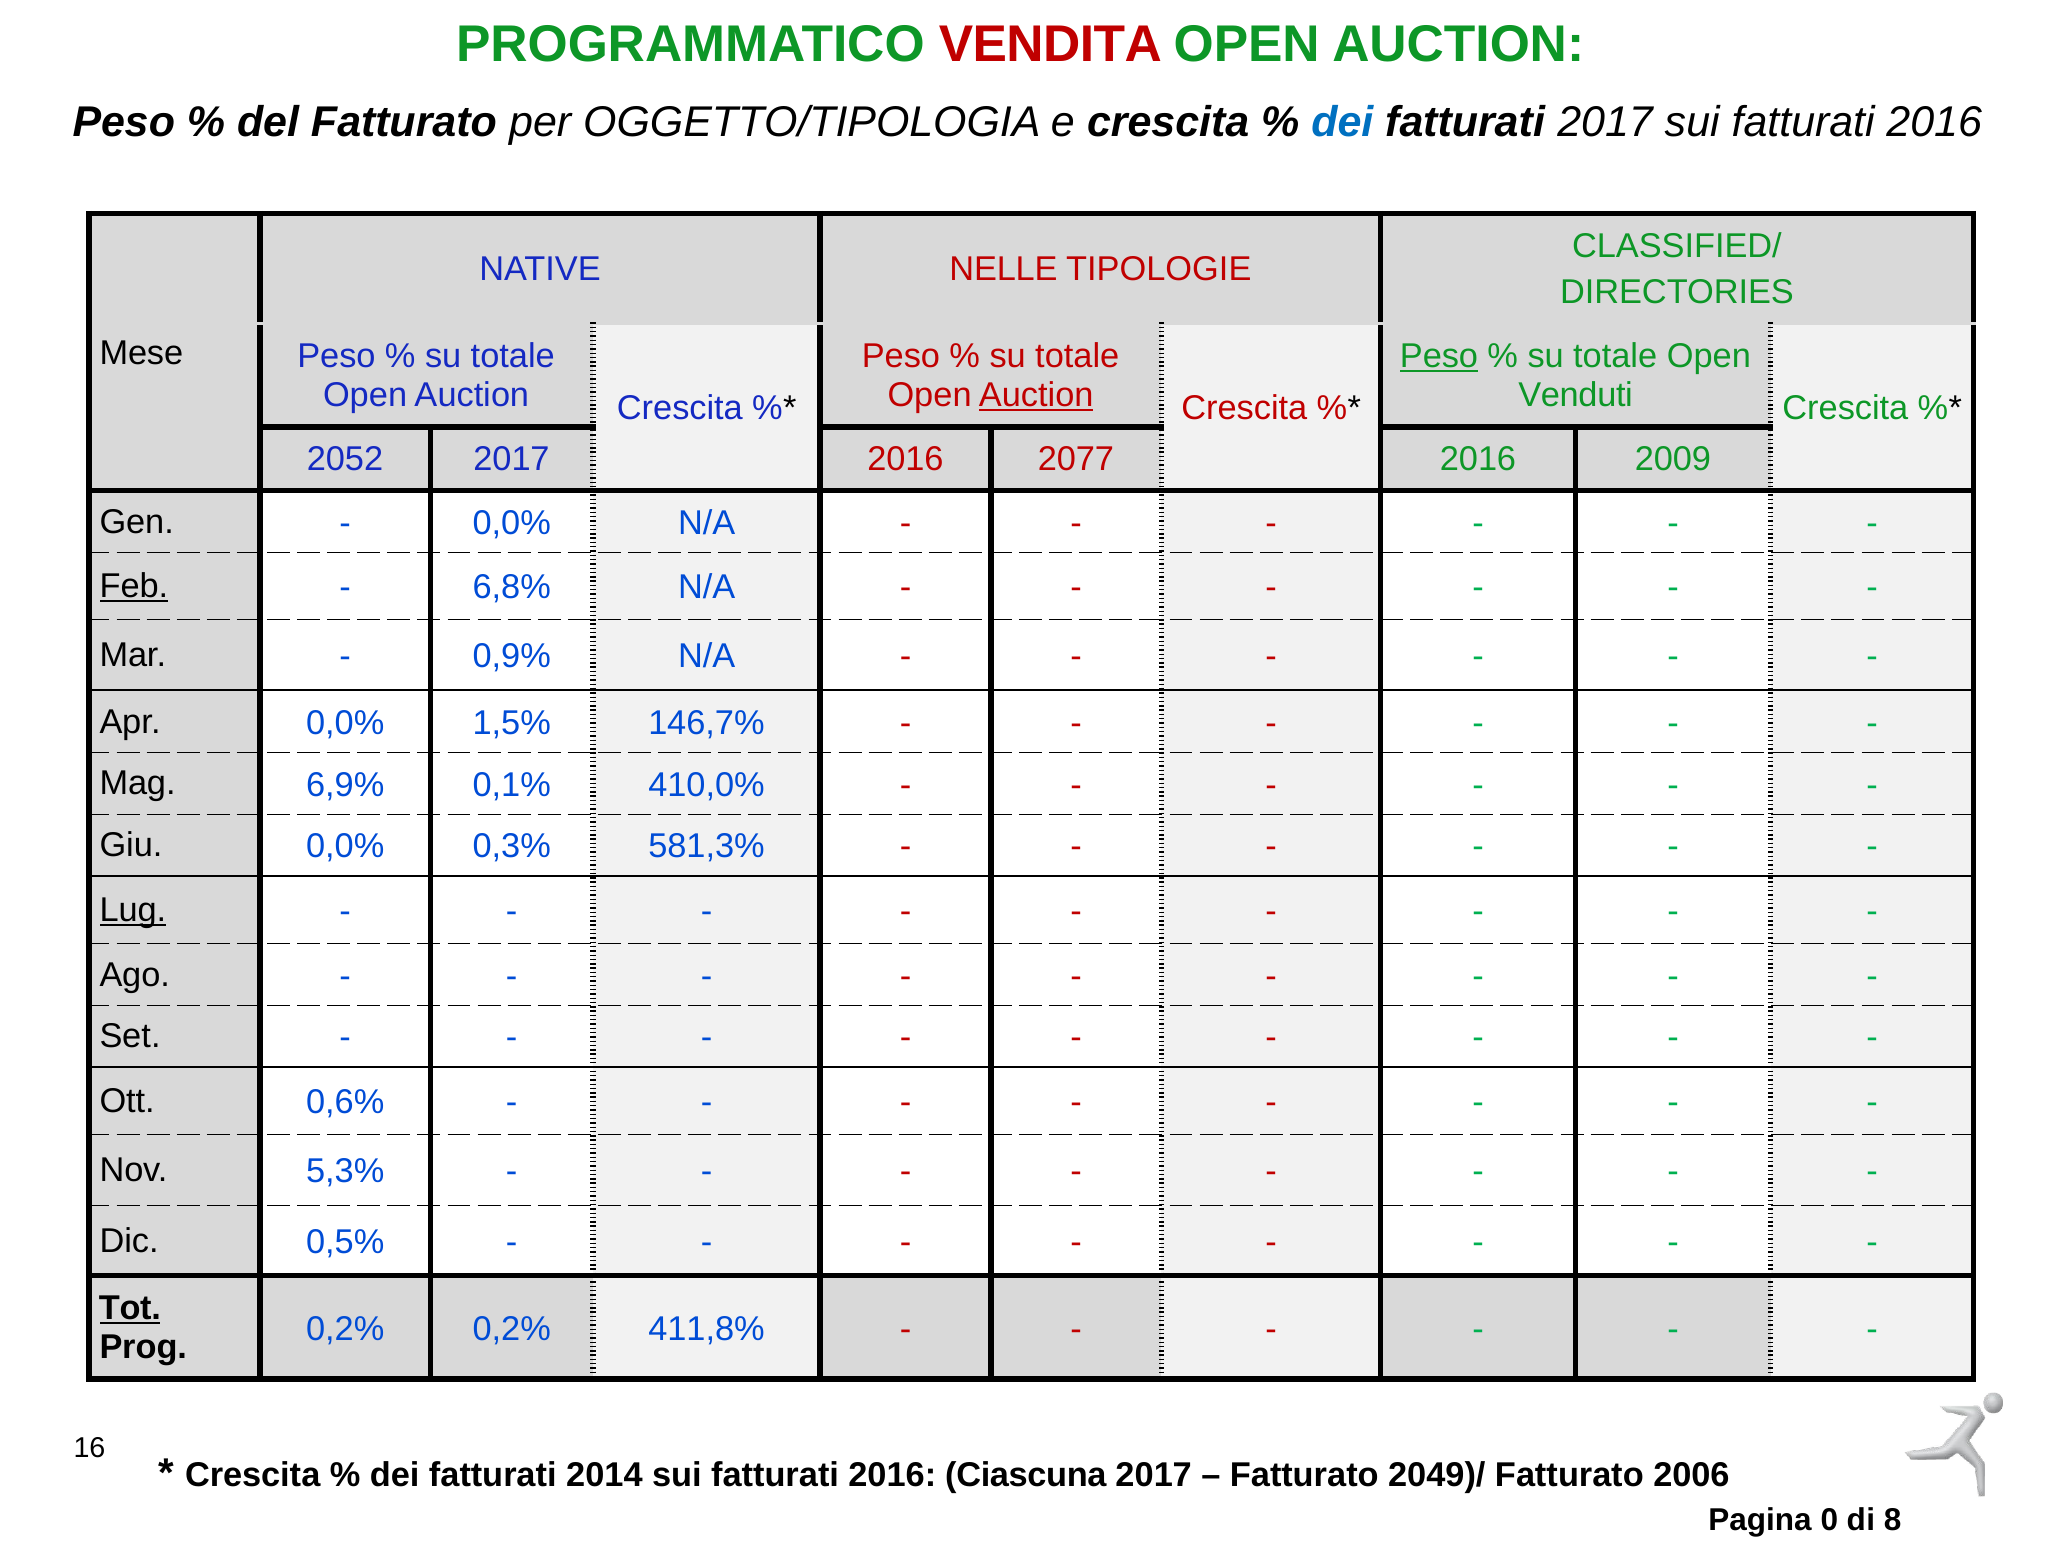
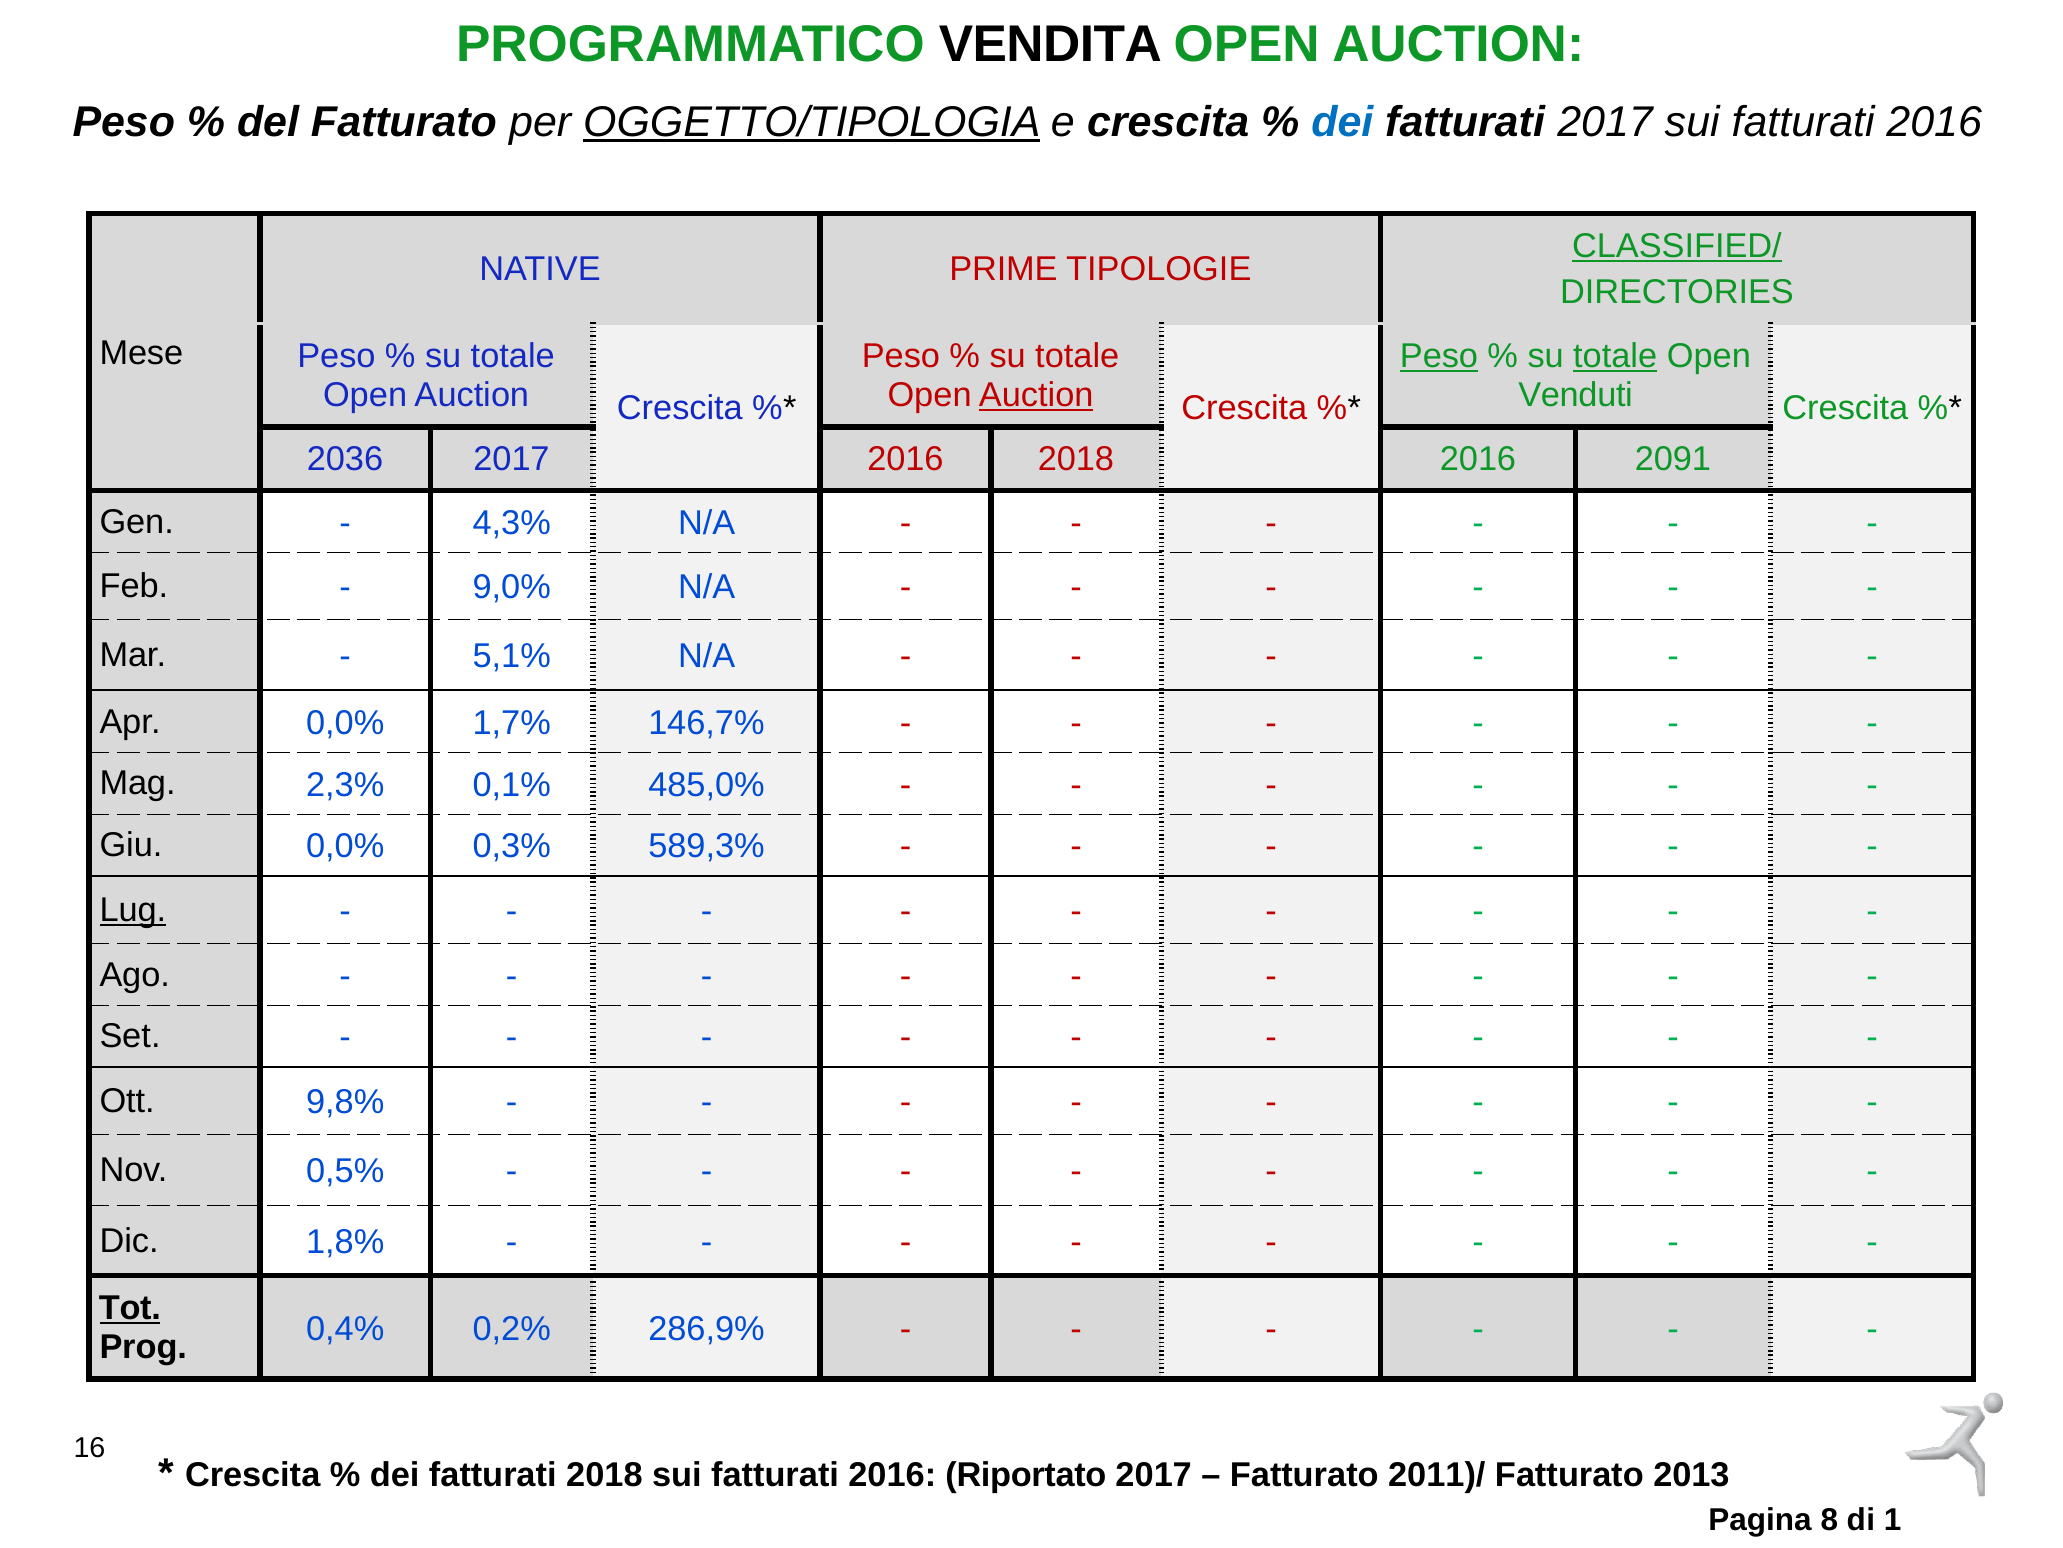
VENDITA colour: red -> black
OGGETTO/TIPOLOGIA underline: none -> present
CLASSIFIED/ underline: none -> present
NELLE: NELLE -> PRIME
totale at (1615, 356) underline: none -> present
2052: 2052 -> 2036
2016 2077: 2077 -> 2018
2009: 2009 -> 2091
0,0% at (512, 523): 0,0% -> 4,3%
Feb underline: present -> none
6,8%: 6,8% -> 9,0%
0,9%: 0,9% -> 5,1%
1,5%: 1,5% -> 1,7%
6,9%: 6,9% -> 2,3%
410,0%: 410,0% -> 485,0%
581,3%: 581,3% -> 589,3%
0,6%: 0,6% -> 9,8%
5,3%: 5,3% -> 0,5%
0,5%: 0,5% -> 1,8%
0,2% at (345, 1328): 0,2% -> 0,4%
411,8%: 411,8% -> 286,9%
fatturati 2014: 2014 -> 2018
Ciascuna: Ciascuna -> Riportato
2049)/: 2049)/ -> 2011)/
2006: 2006 -> 2013
0: 0 -> 8
8: 8 -> 1
